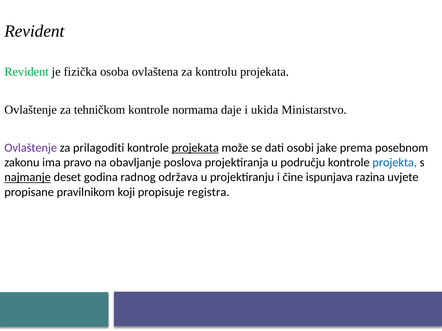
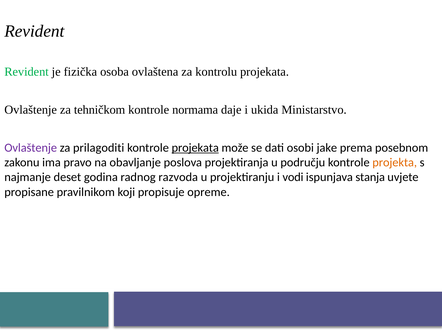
projekta colour: blue -> orange
najmanje underline: present -> none
održava: održava -> razvoda
čine: čine -> vodi
razina: razina -> stanja
registra: registra -> opreme
